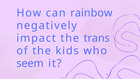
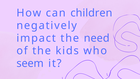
rainbow: rainbow -> children
trans: trans -> need
